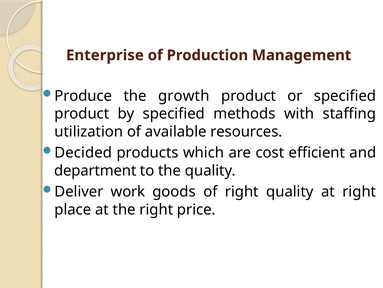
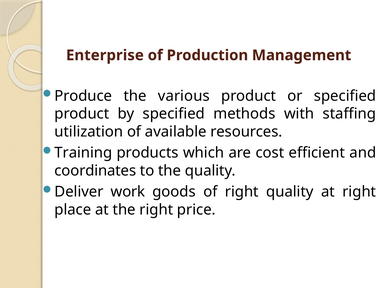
growth: growth -> various
Decided: Decided -> Training
department: department -> coordinates
